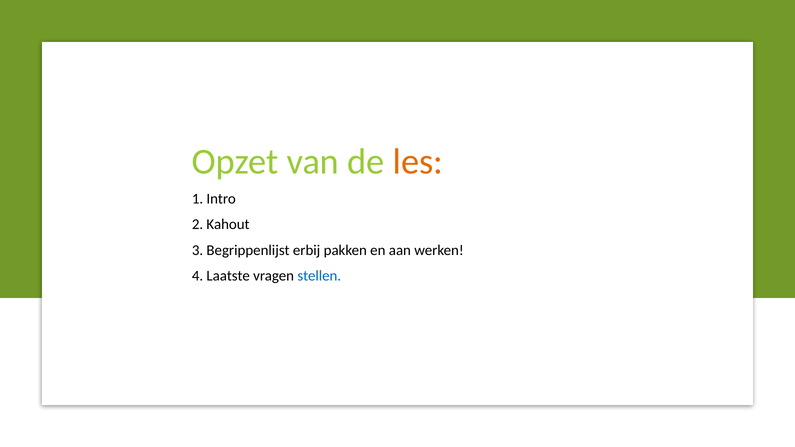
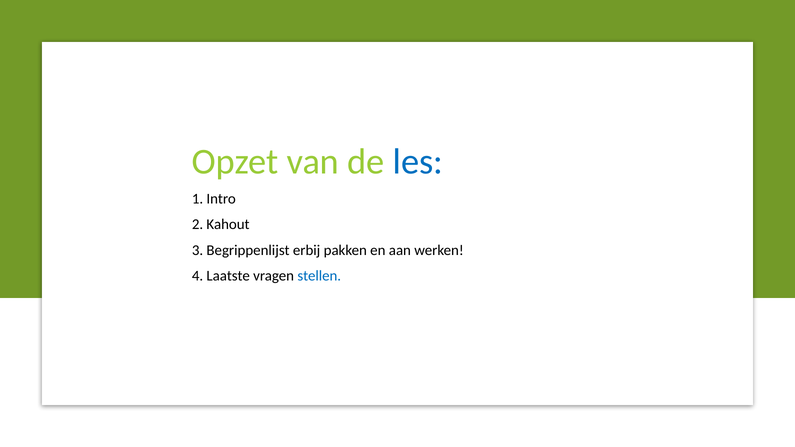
les colour: orange -> blue
